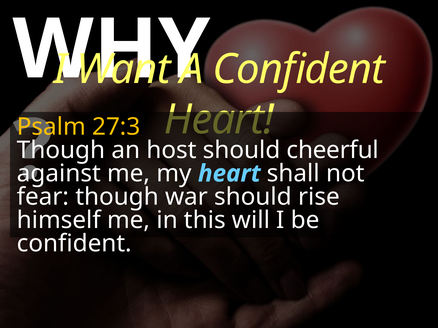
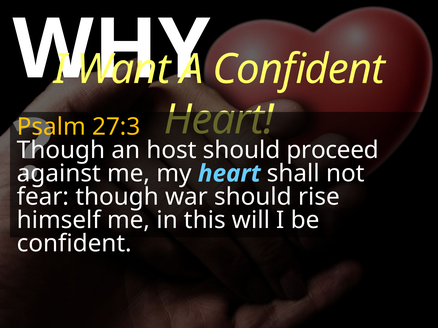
cheerful: cheerful -> proceed
